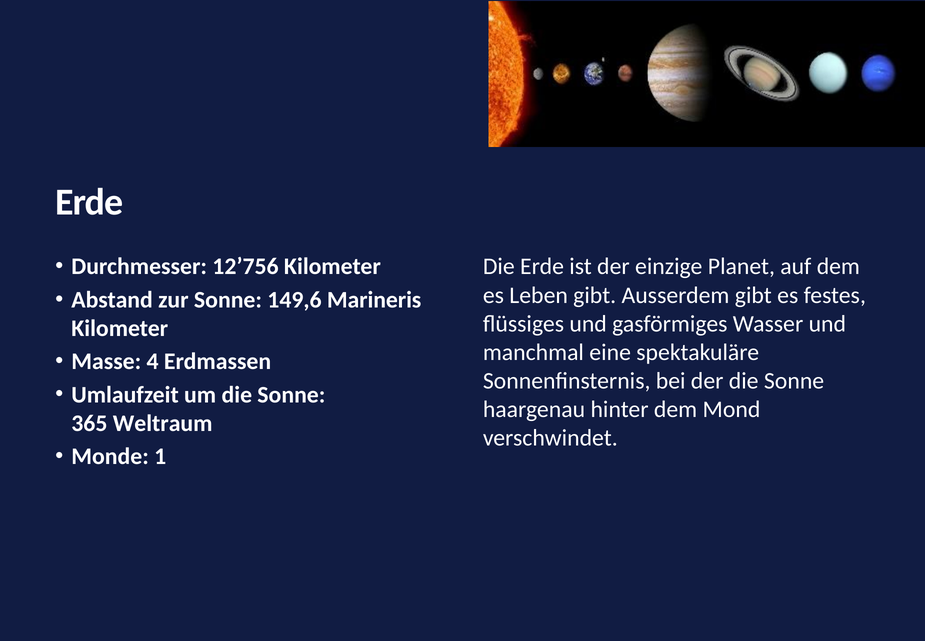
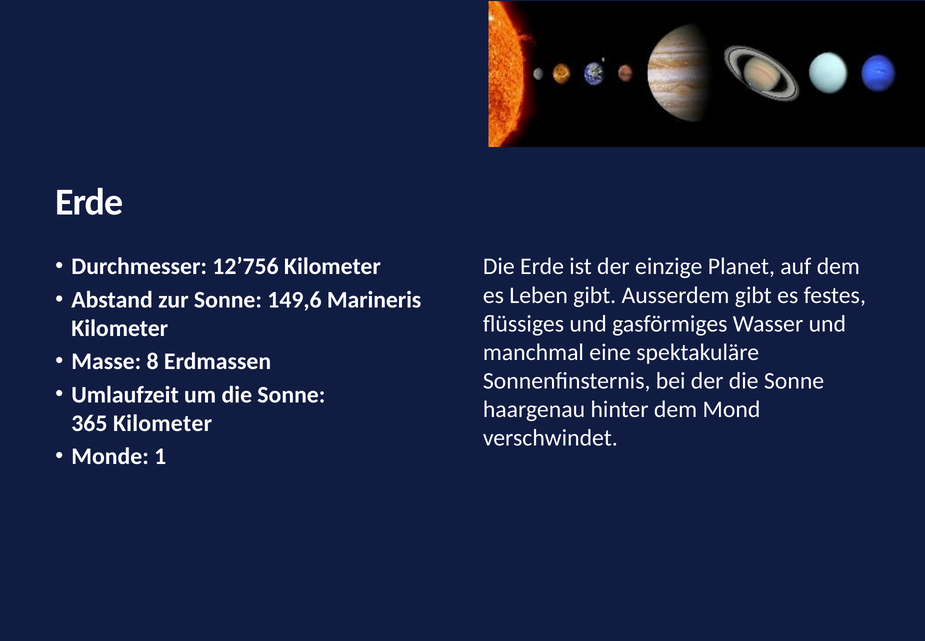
4: 4 -> 8
365 Weltraum: Weltraum -> Kilometer
